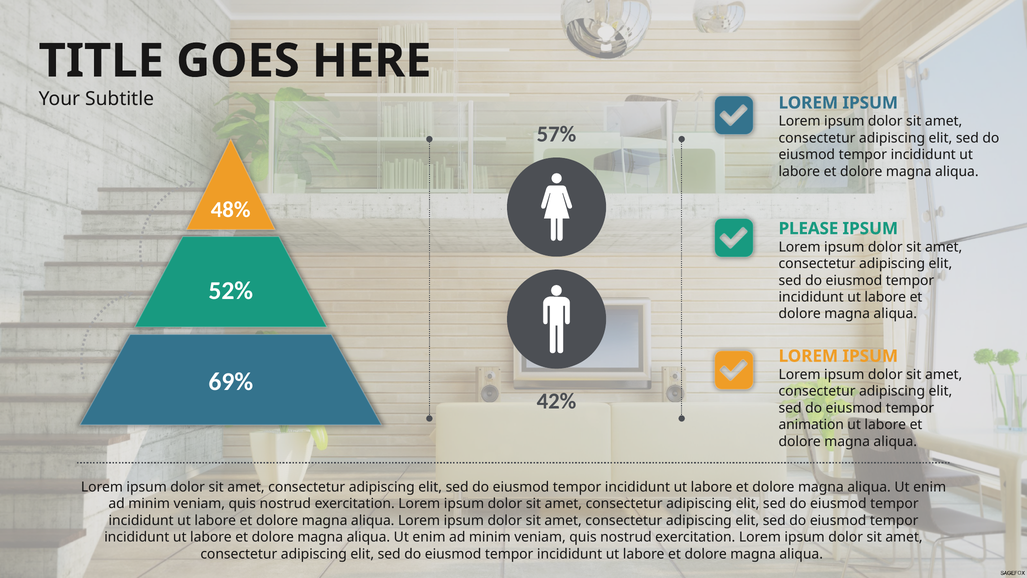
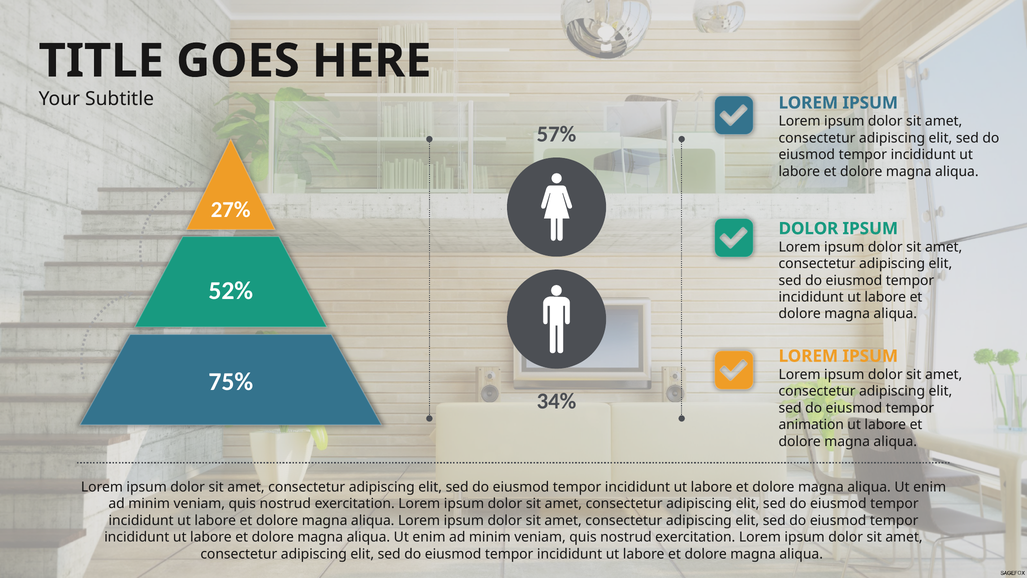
48%: 48% -> 27%
PLEASE at (808, 228): PLEASE -> DOLOR
69%: 69% -> 75%
42%: 42% -> 34%
